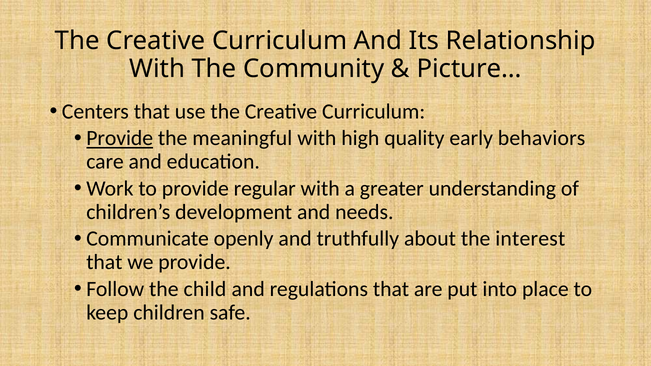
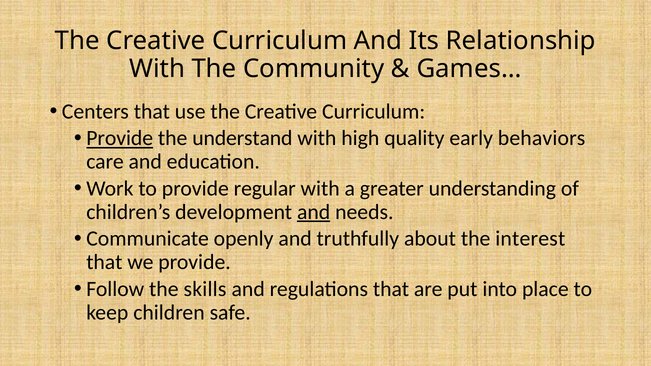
Picture…: Picture… -> Games…
meaningful: meaningful -> understand
and at (314, 212) underline: none -> present
child: child -> skills
